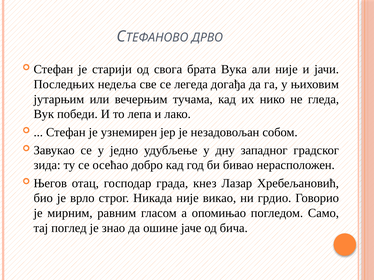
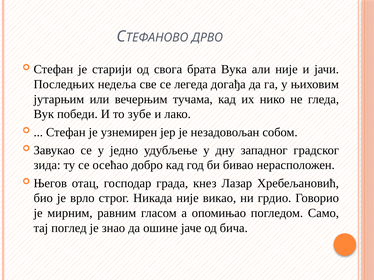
лепа: лепа -> зубе
